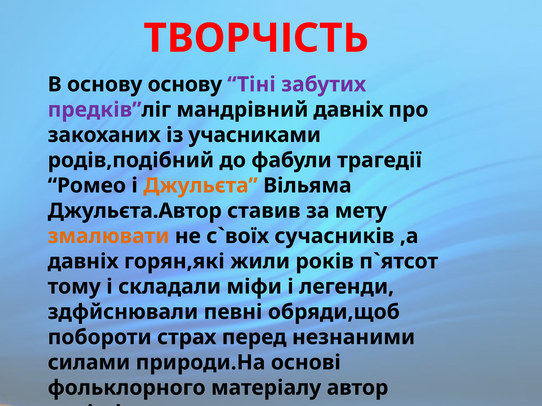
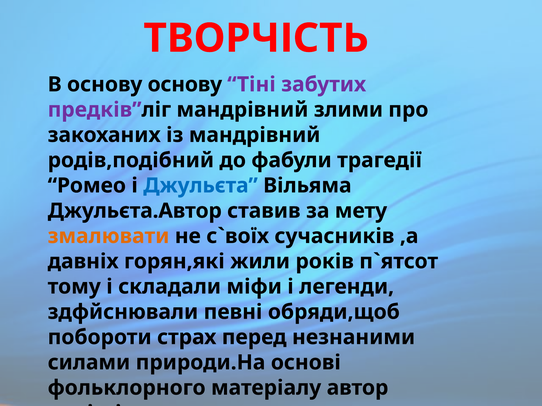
мандрівний давніх: давніх -> злими
із учасниками: учасниками -> мандрівний
Джульєта colour: orange -> blue
